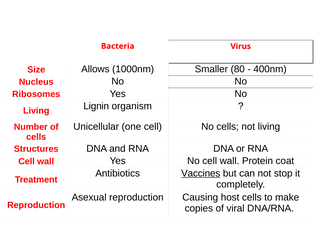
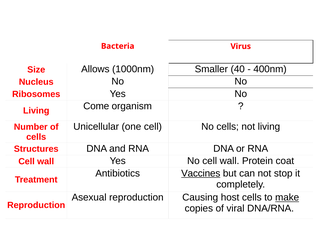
80: 80 -> 40
Lignin: Lignin -> Come
make underline: none -> present
